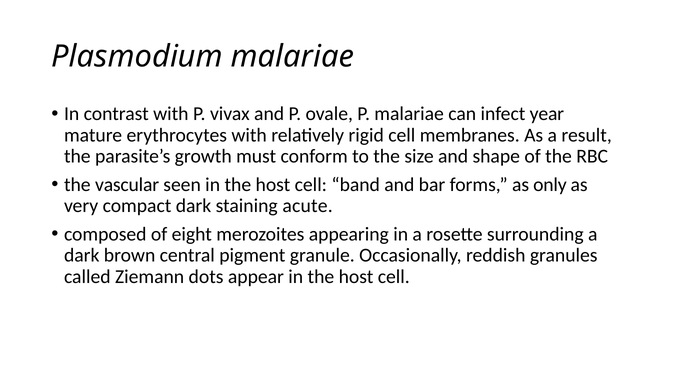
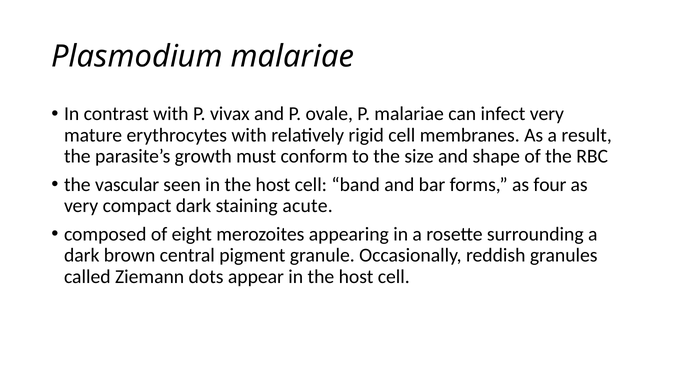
infect year: year -> very
only: only -> four
